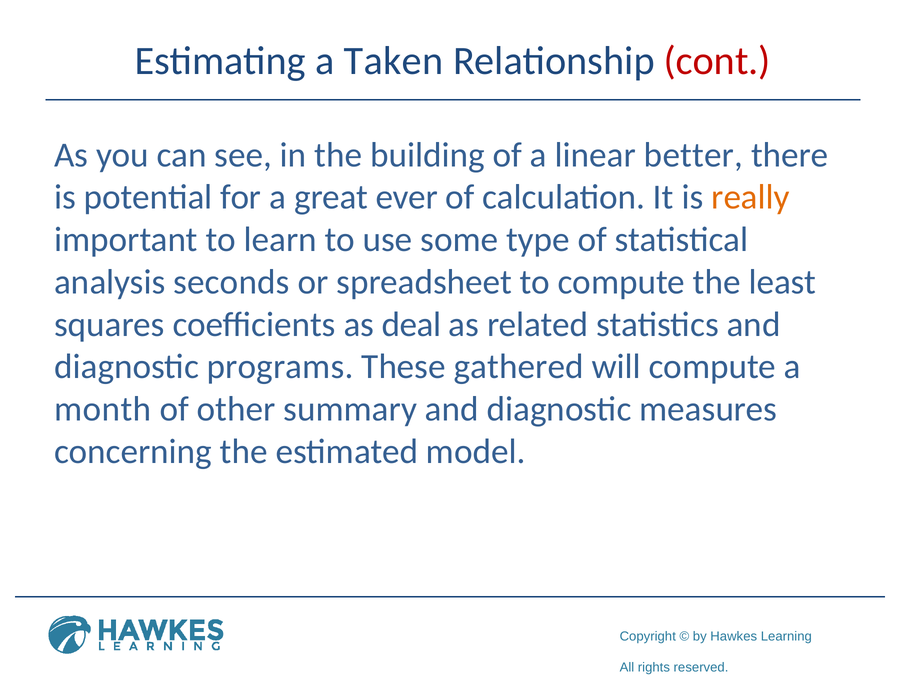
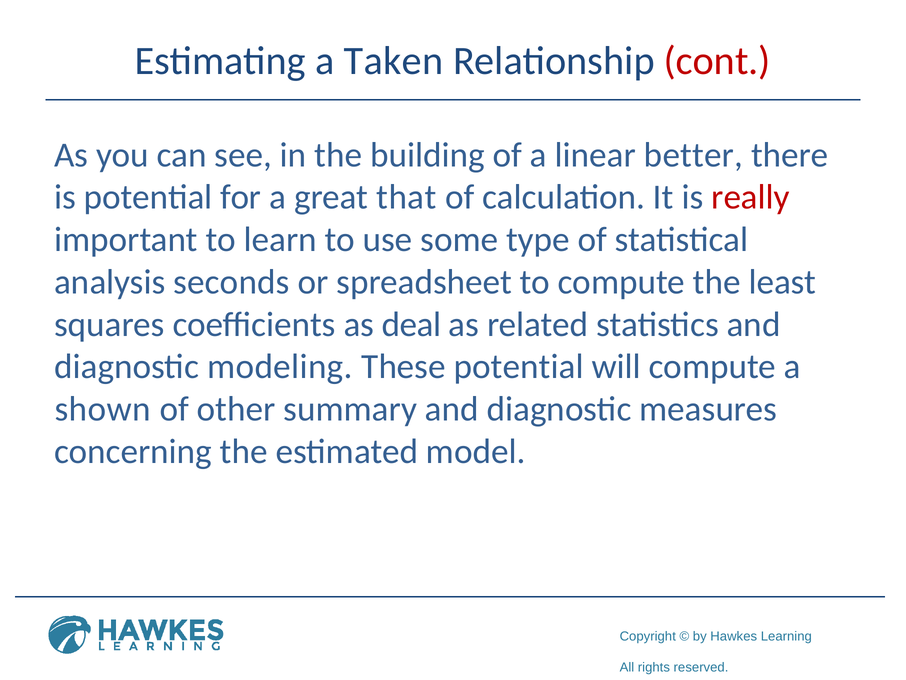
ever: ever -> that
really colour: orange -> red
programs: programs -> modeling
These gathered: gathered -> potential
month: month -> shown
